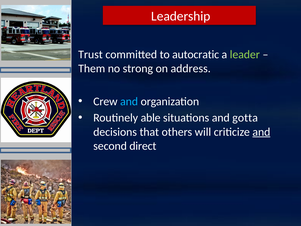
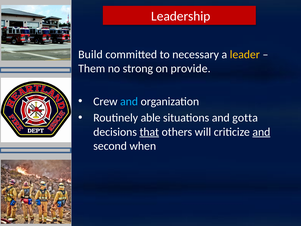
Trust: Trust -> Build
autocratic: autocratic -> necessary
leader colour: light green -> yellow
address: address -> provide
that underline: none -> present
direct: direct -> when
